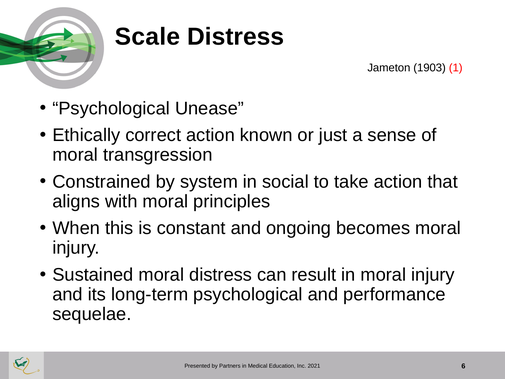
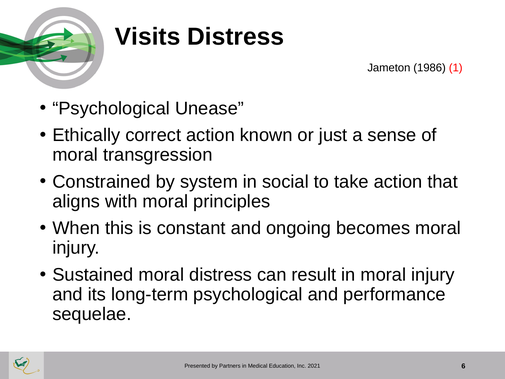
Scale: Scale -> Visits
1903: 1903 -> 1986
